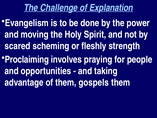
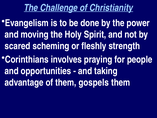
Explanation: Explanation -> Christianity
Proclaiming: Proclaiming -> Corinthians
